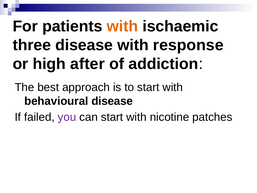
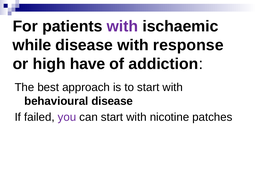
with at (122, 26) colour: orange -> purple
three: three -> while
after: after -> have
